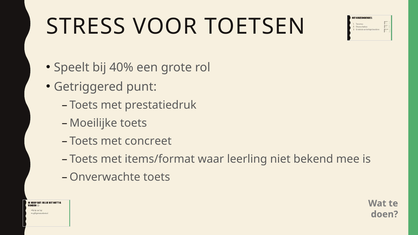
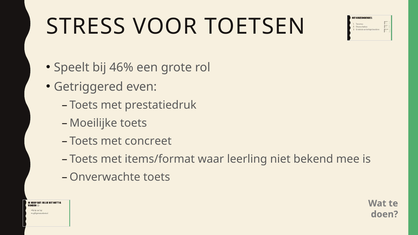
40%: 40% -> 46%
punt: punt -> even
